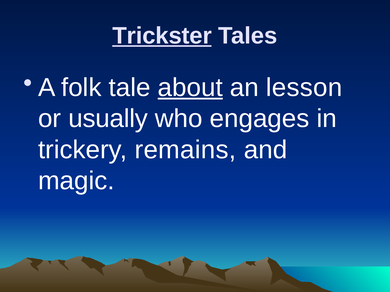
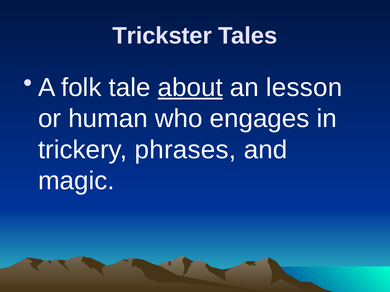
Trickster underline: present -> none
usually: usually -> human
remains: remains -> phrases
